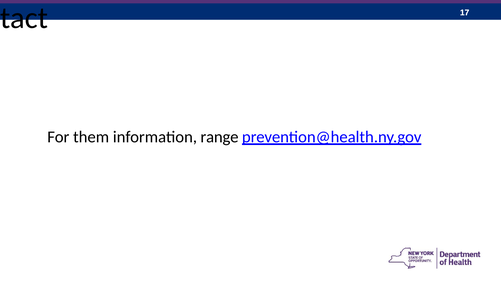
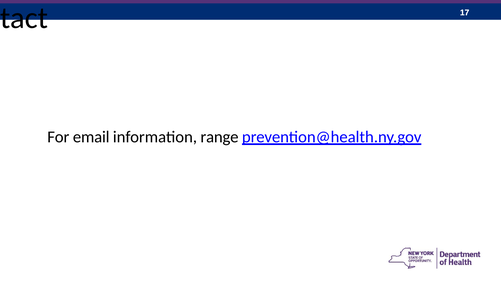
them: them -> email
